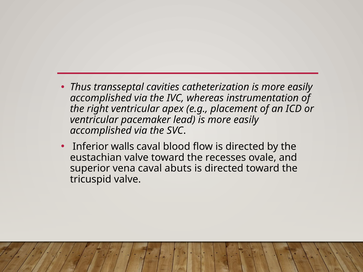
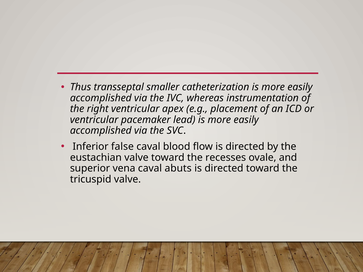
cavities: cavities -> smaller
walls: walls -> false
